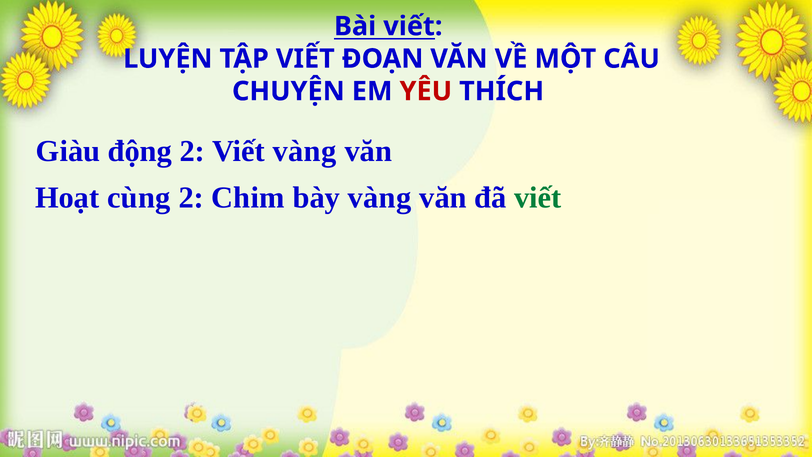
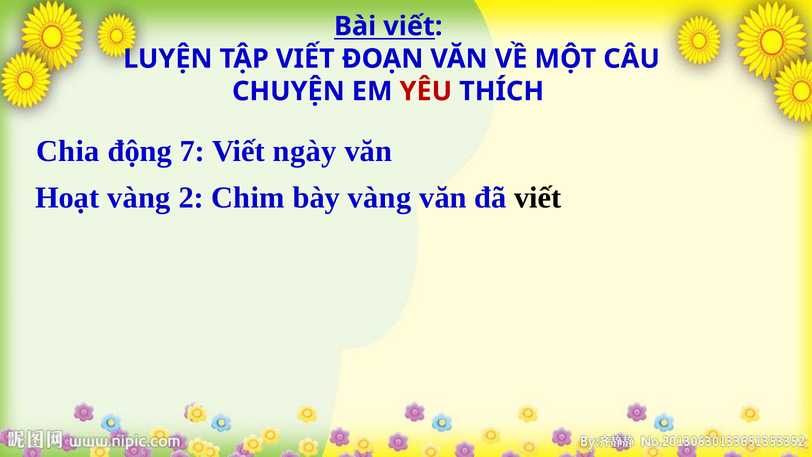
Giàu: Giàu -> Chia
động 2: 2 -> 7
Viết vàng: vàng -> ngày
Hoạt cùng: cùng -> vàng
viết at (538, 198) colour: green -> black
